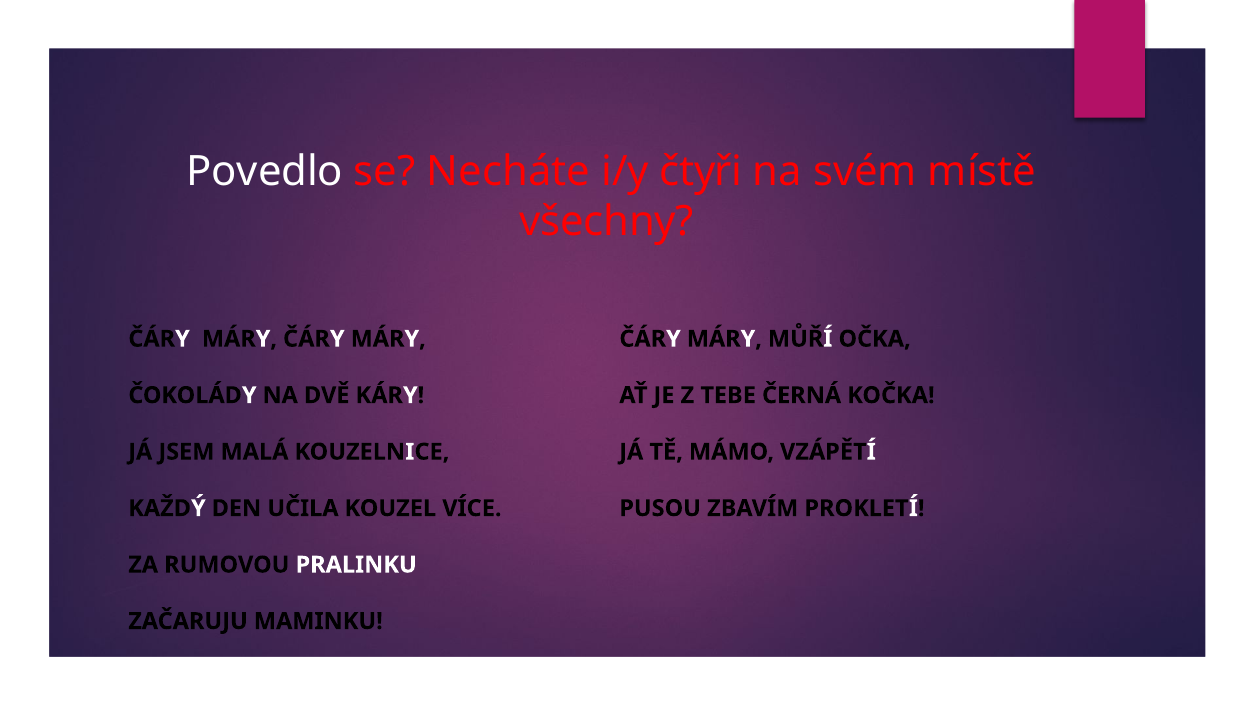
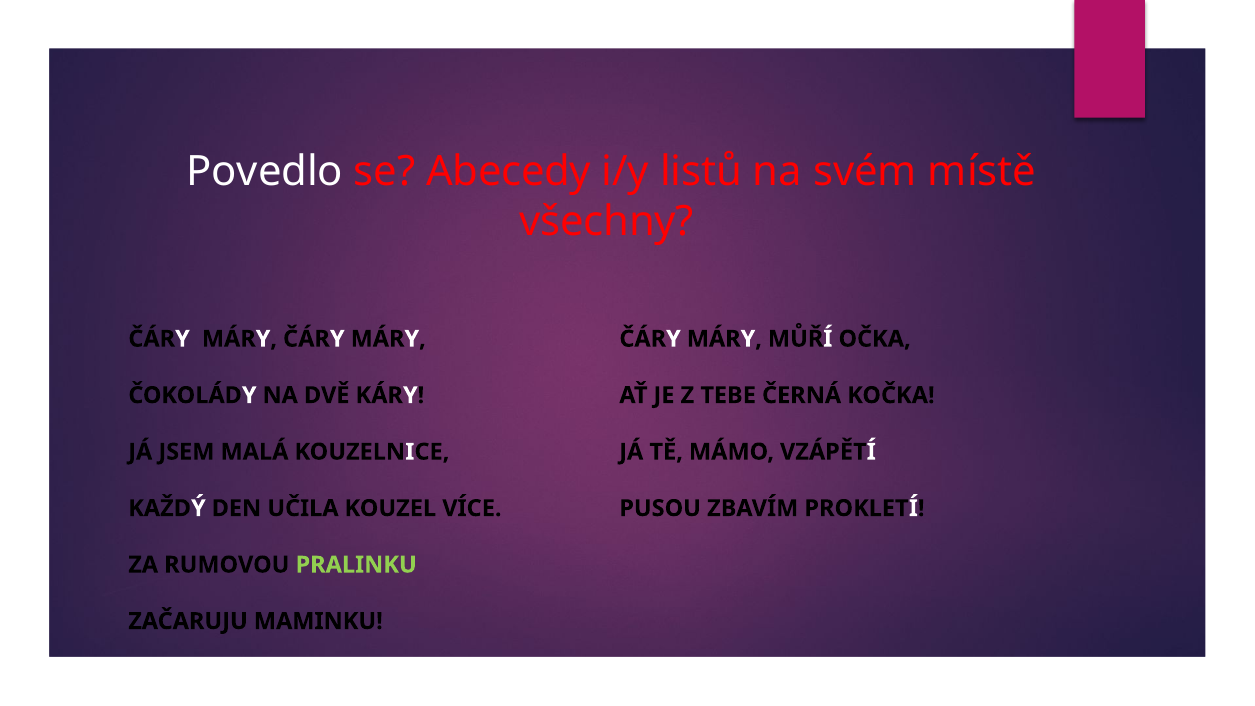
Necháte: Necháte -> Abecedy
čtyři: čtyři -> listů
PRALINKU colour: white -> light green
